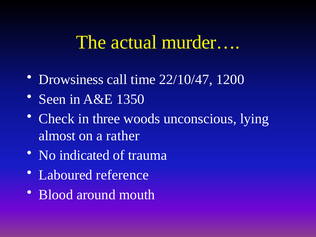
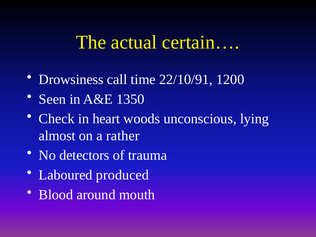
murder…: murder… -> certain…
22/10/47: 22/10/47 -> 22/10/91
three: three -> heart
indicated: indicated -> detectors
reference: reference -> produced
